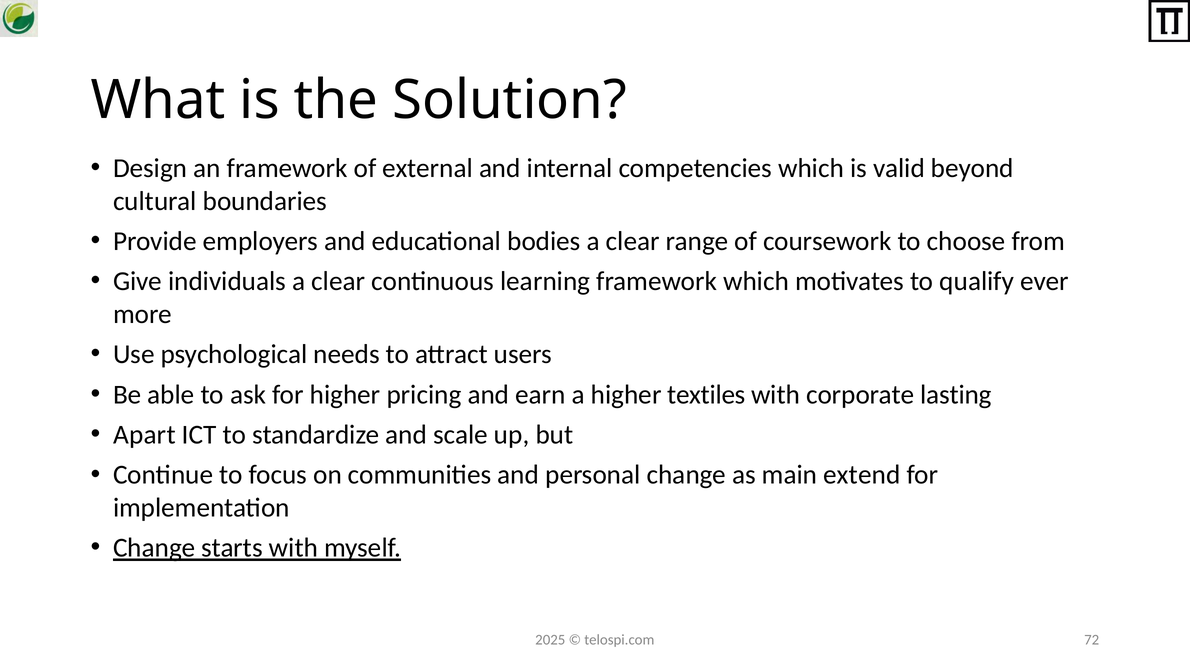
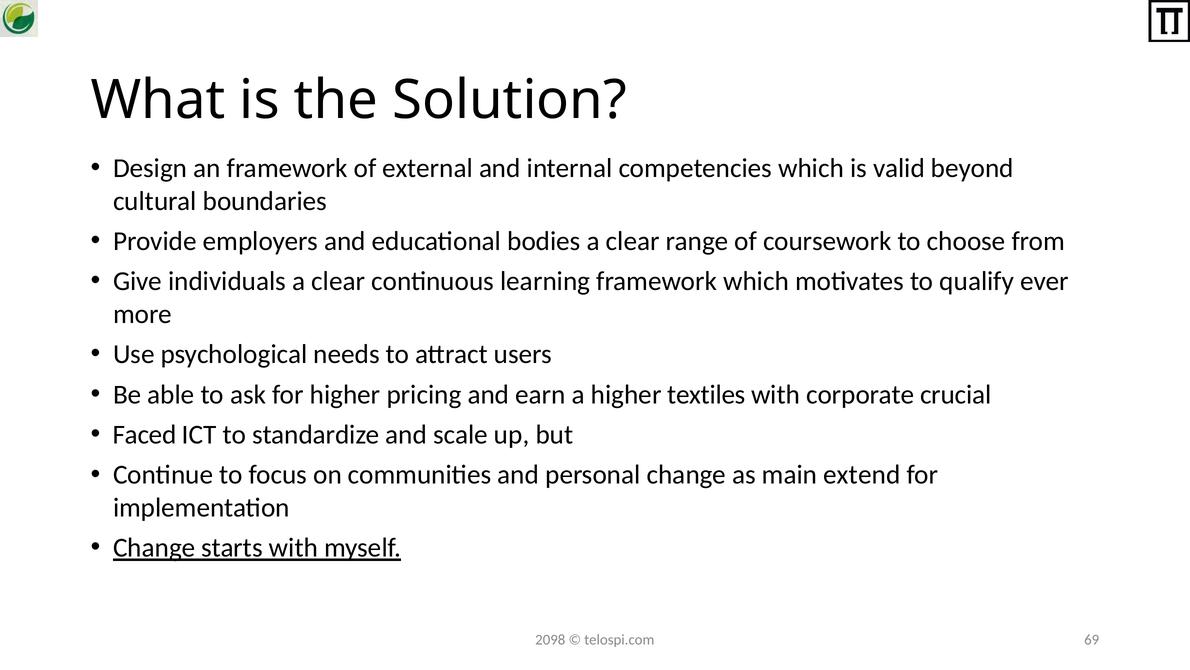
lasting: lasting -> crucial
Apart: Apart -> Faced
2025: 2025 -> 2098
72: 72 -> 69
